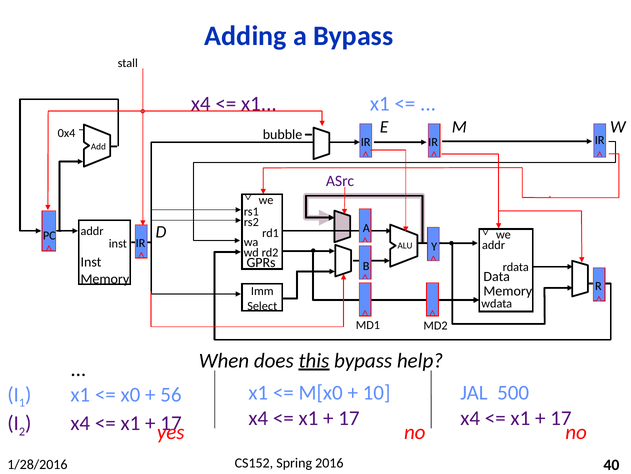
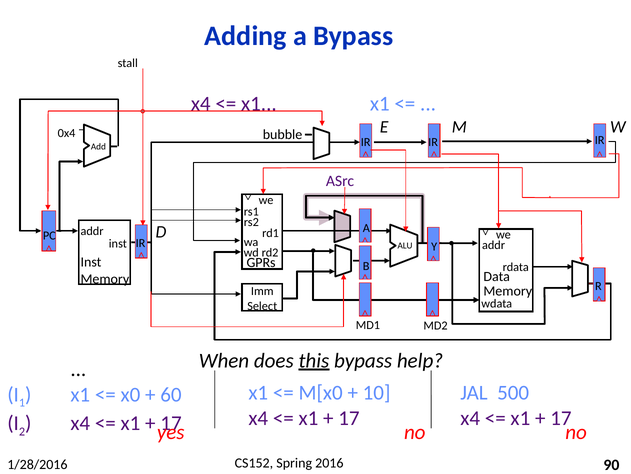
56: 56 -> 60
40: 40 -> 90
